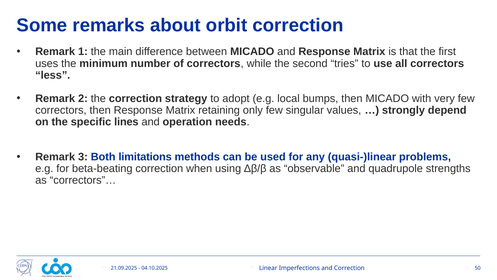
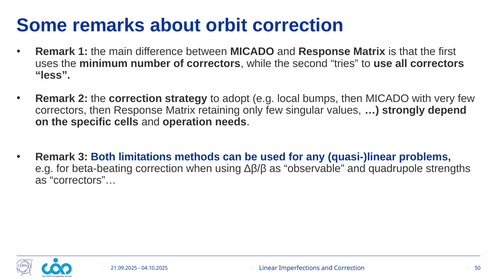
lines: lines -> cells
